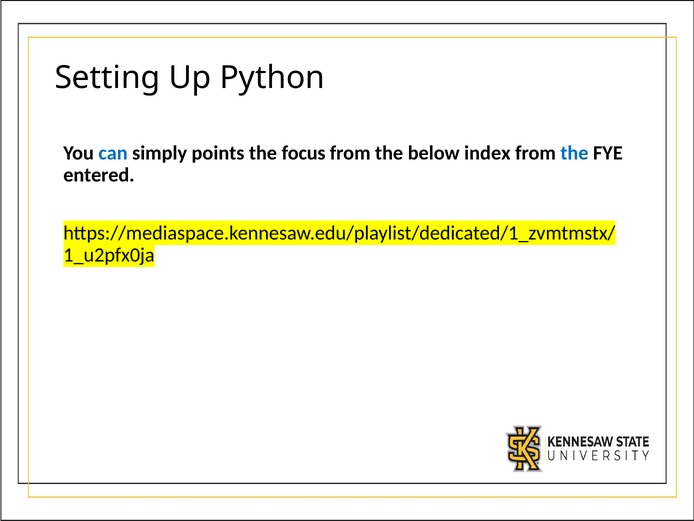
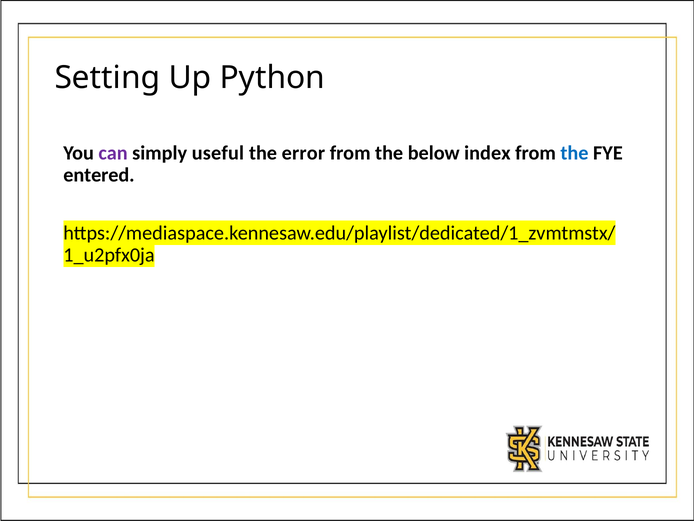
can colour: blue -> purple
points: points -> useful
focus: focus -> error
